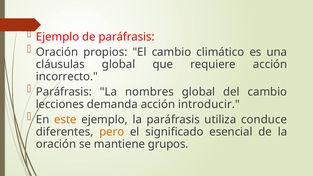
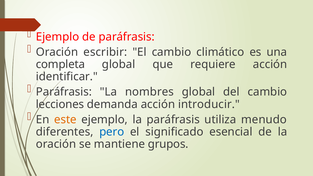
propios: propios -> escribir
cláusulas: cláusulas -> completa
incorrecto: incorrecto -> identificar
conduce: conduce -> menudo
pero colour: orange -> blue
